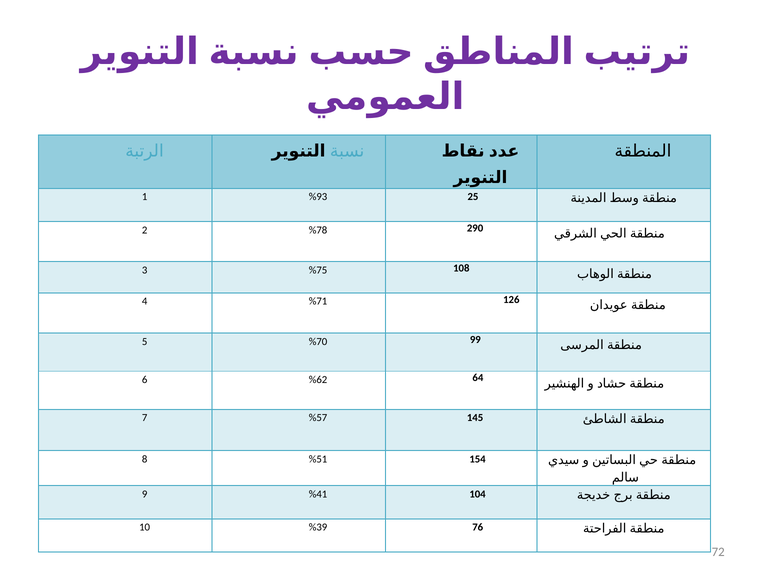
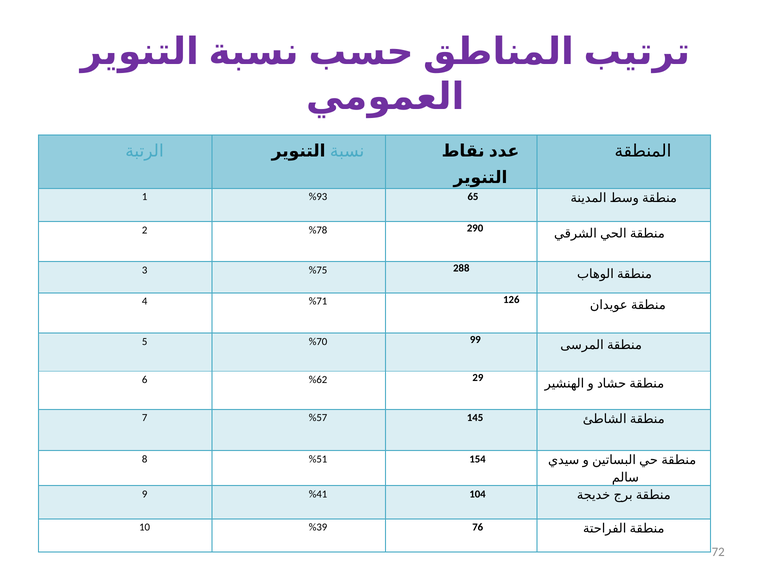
25: 25 -> 65
108: 108 -> 288
64: 64 -> 29
